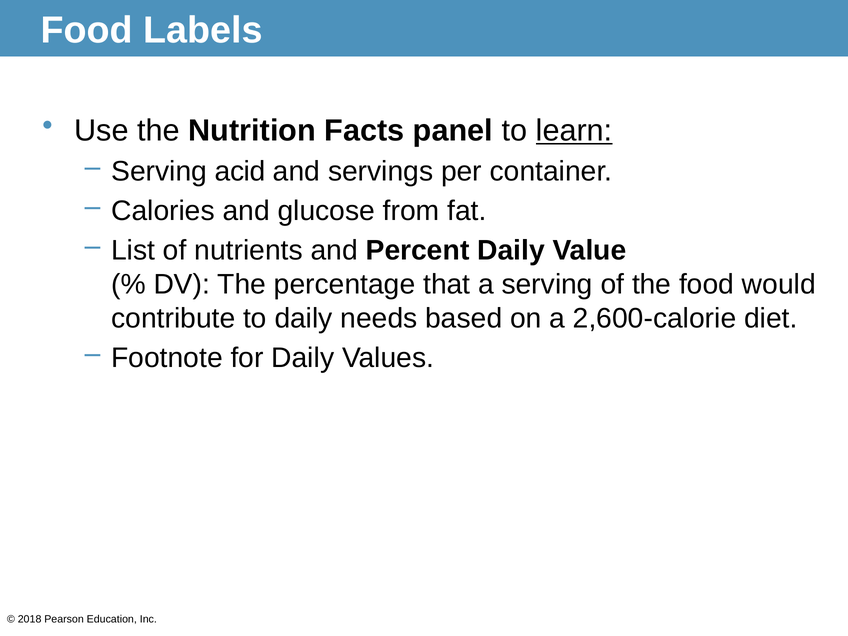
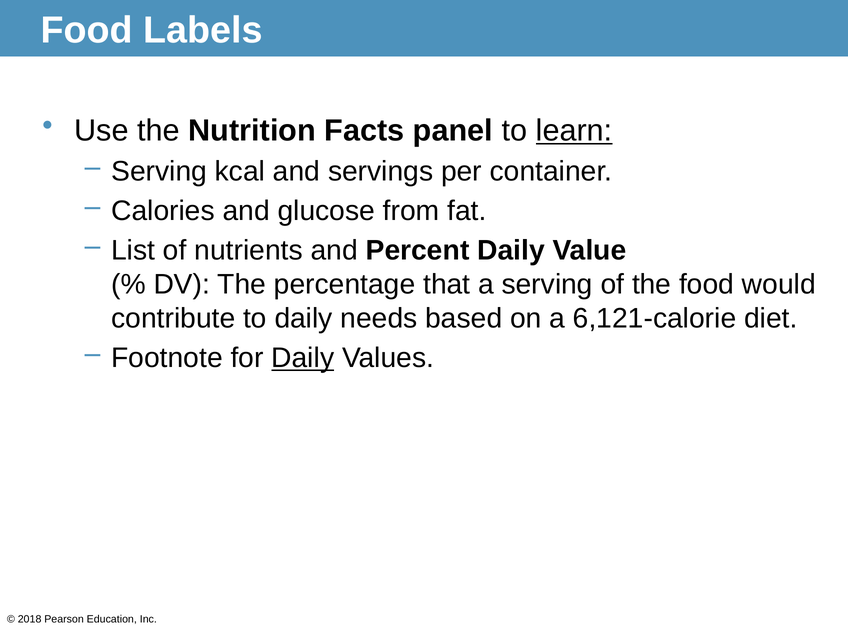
acid: acid -> kcal
2,600-calorie: 2,600-calorie -> 6,121-calorie
Daily at (303, 358) underline: none -> present
